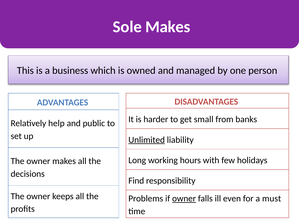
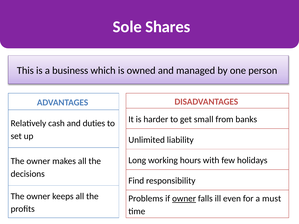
Sole Makes: Makes -> Shares
help: help -> cash
public: public -> duties
Unlimited underline: present -> none
